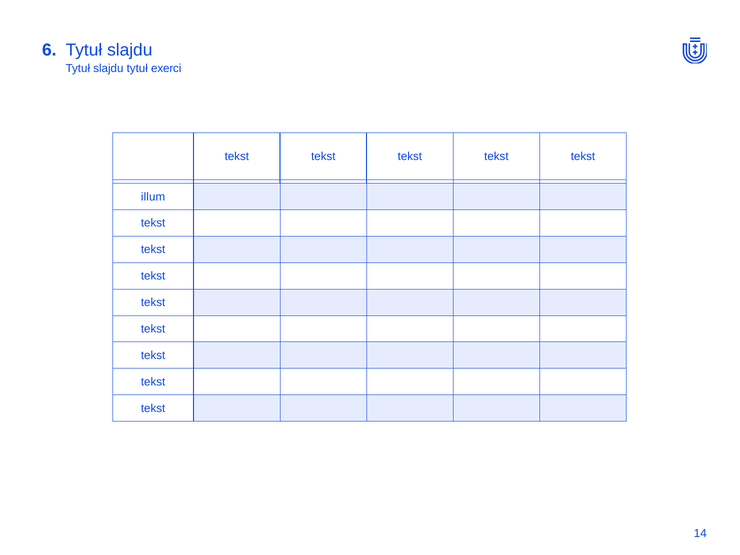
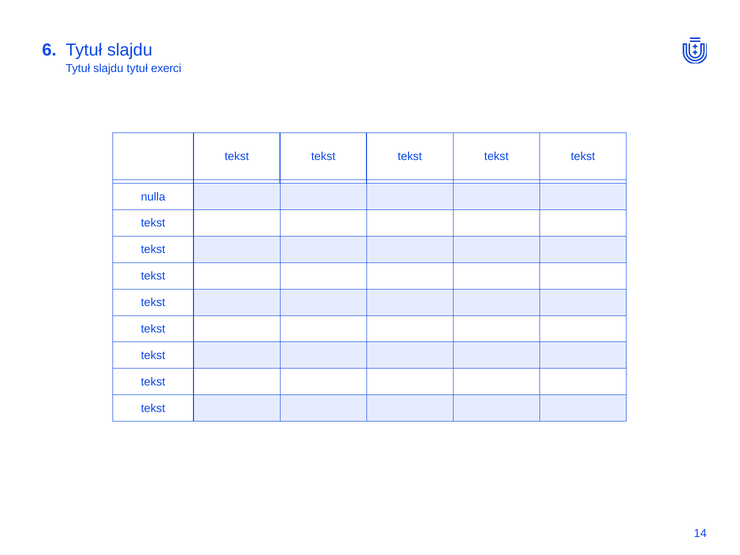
illum: illum -> nulla
